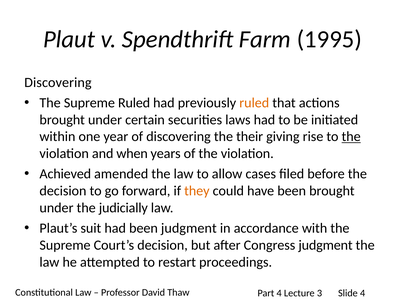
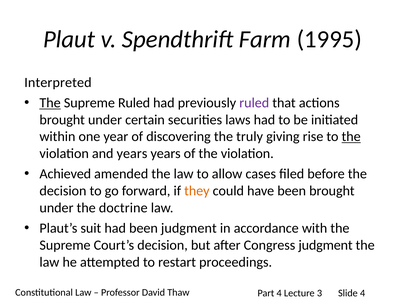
Discovering at (58, 82): Discovering -> Interpreted
The at (50, 103) underline: none -> present
ruled at (254, 103) colour: orange -> purple
their: their -> truly
and when: when -> years
judicially: judicially -> doctrine
